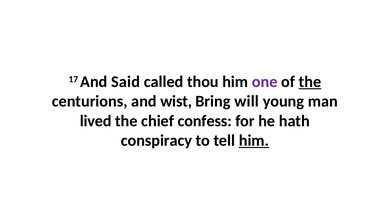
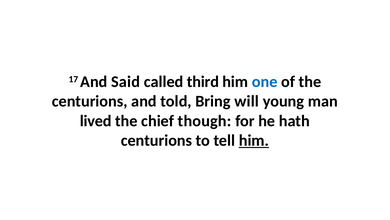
thou: thou -> third
one colour: purple -> blue
the at (310, 82) underline: present -> none
wist: wist -> told
confess: confess -> though
conspiracy at (156, 140): conspiracy -> centurions
